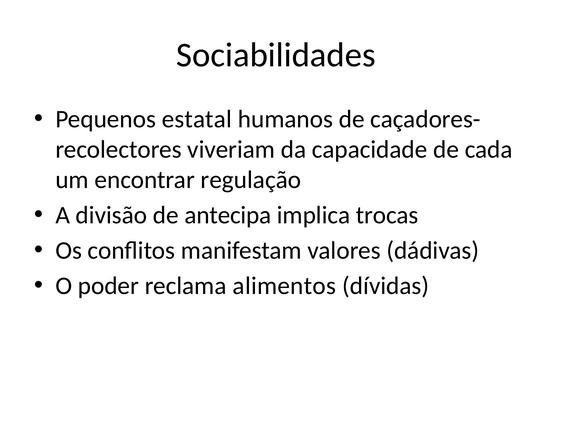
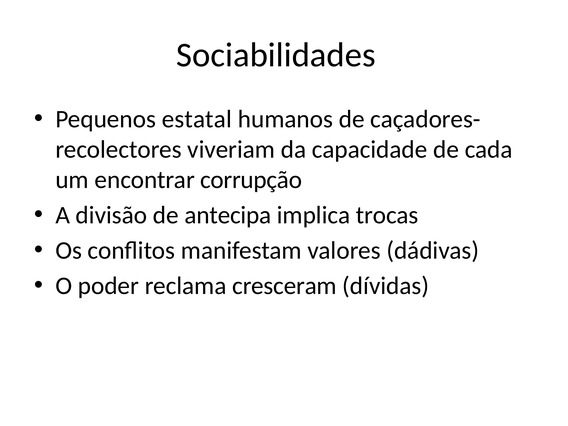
regulação: regulação -> corrupção
alimentos: alimentos -> cresceram
